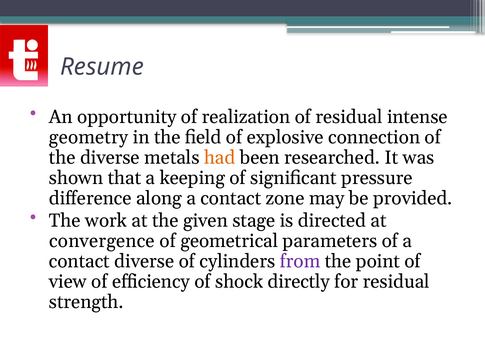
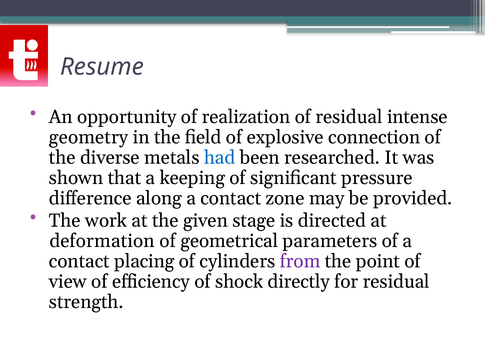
had colour: orange -> blue
convergence: convergence -> deformation
contact diverse: diverse -> placing
